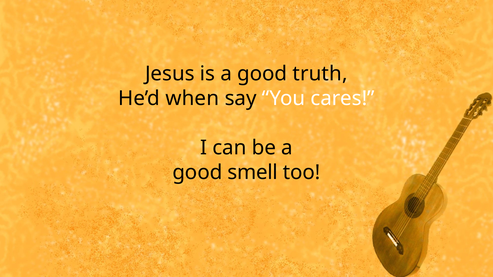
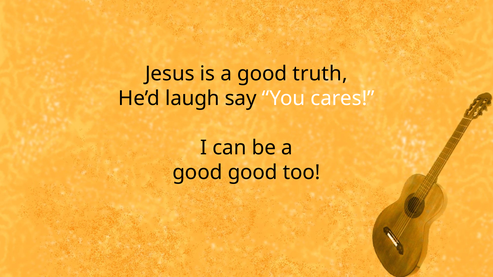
when: when -> laugh
good smell: smell -> good
